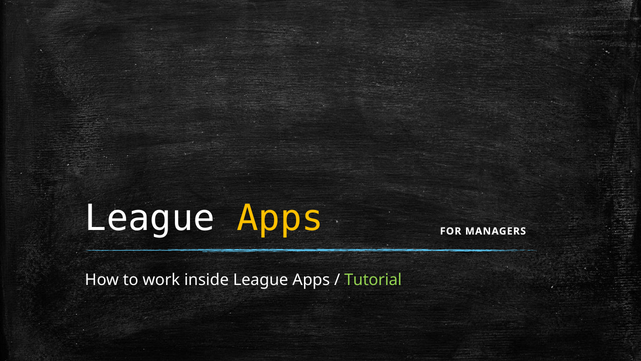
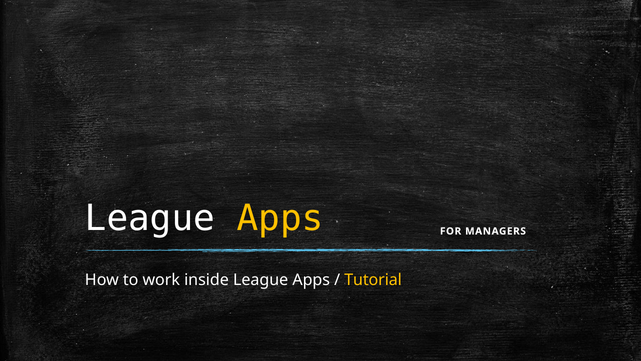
Tutorial colour: light green -> yellow
